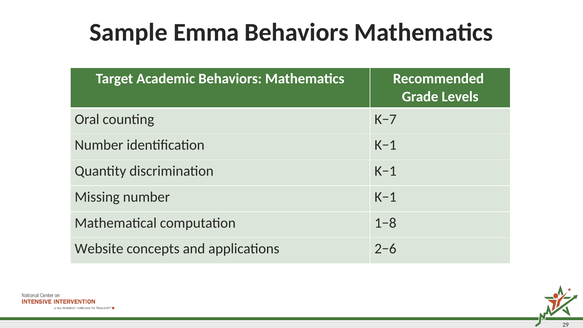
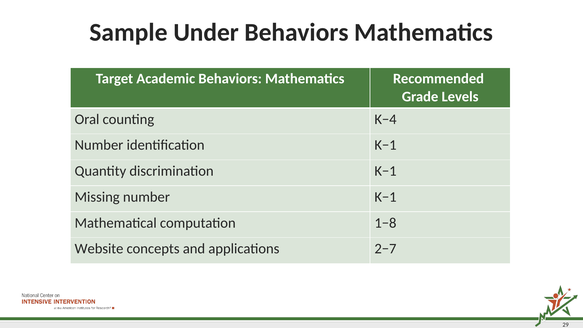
Emma: Emma -> Under
K−7: K−7 -> K−4
2−6: 2−6 -> 2−7
